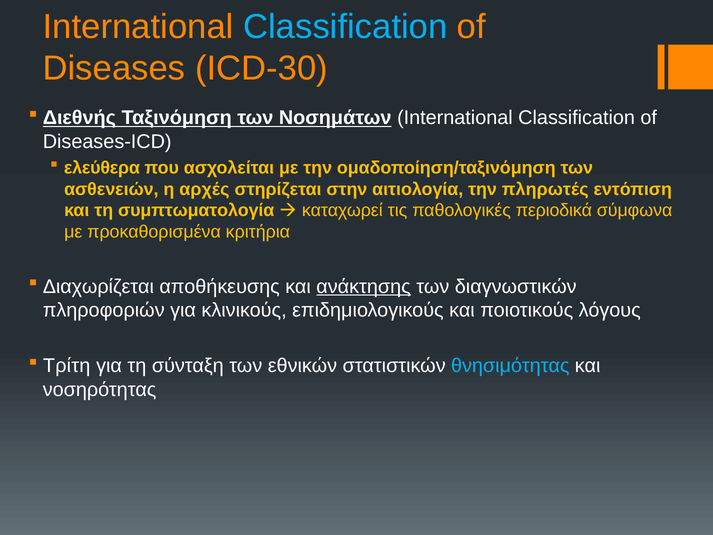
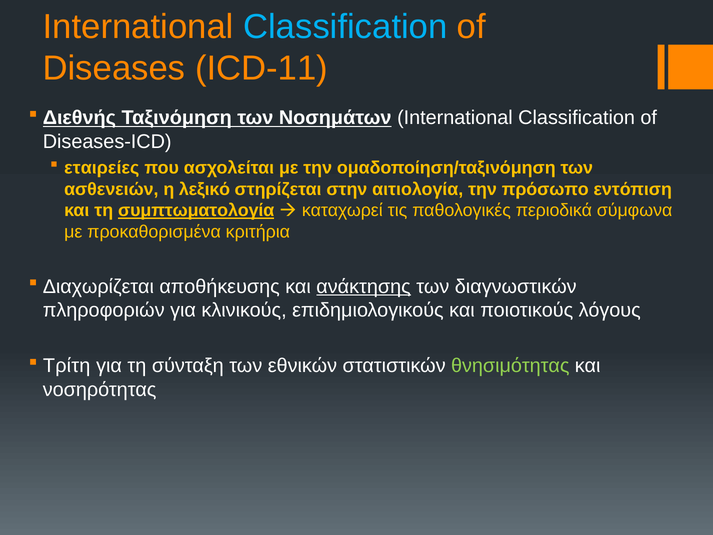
ICD-30: ICD-30 -> ICD-11
ελεύθερα: ελεύθερα -> εταιρείες
αρχές: αρχές -> λεξικό
πληρωτές: πληρωτές -> πρόσωπο
συμπτωματολογία underline: none -> present
θνησιμότητας colour: light blue -> light green
